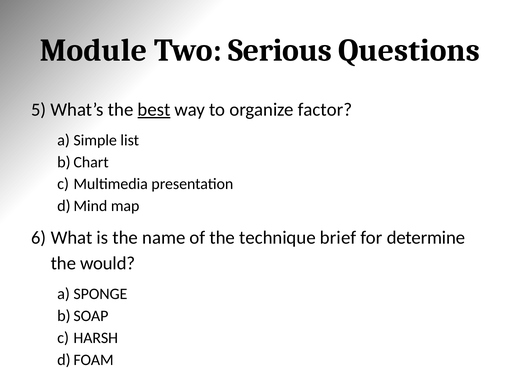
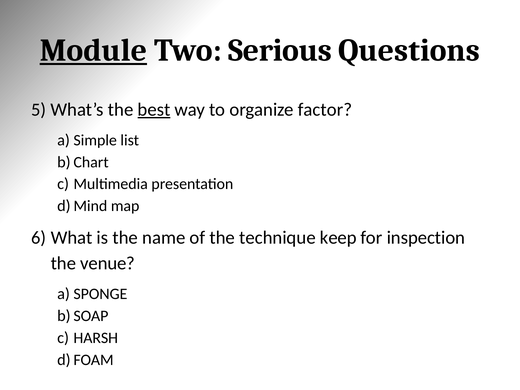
Module underline: none -> present
brief: brief -> keep
determine: determine -> inspection
would: would -> venue
